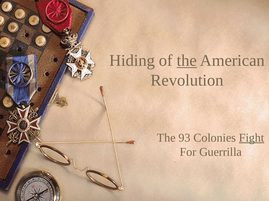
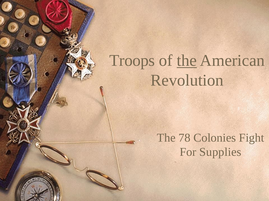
Hiding: Hiding -> Troops
93: 93 -> 78
Fight underline: present -> none
Guerrilla: Guerrilla -> Supplies
